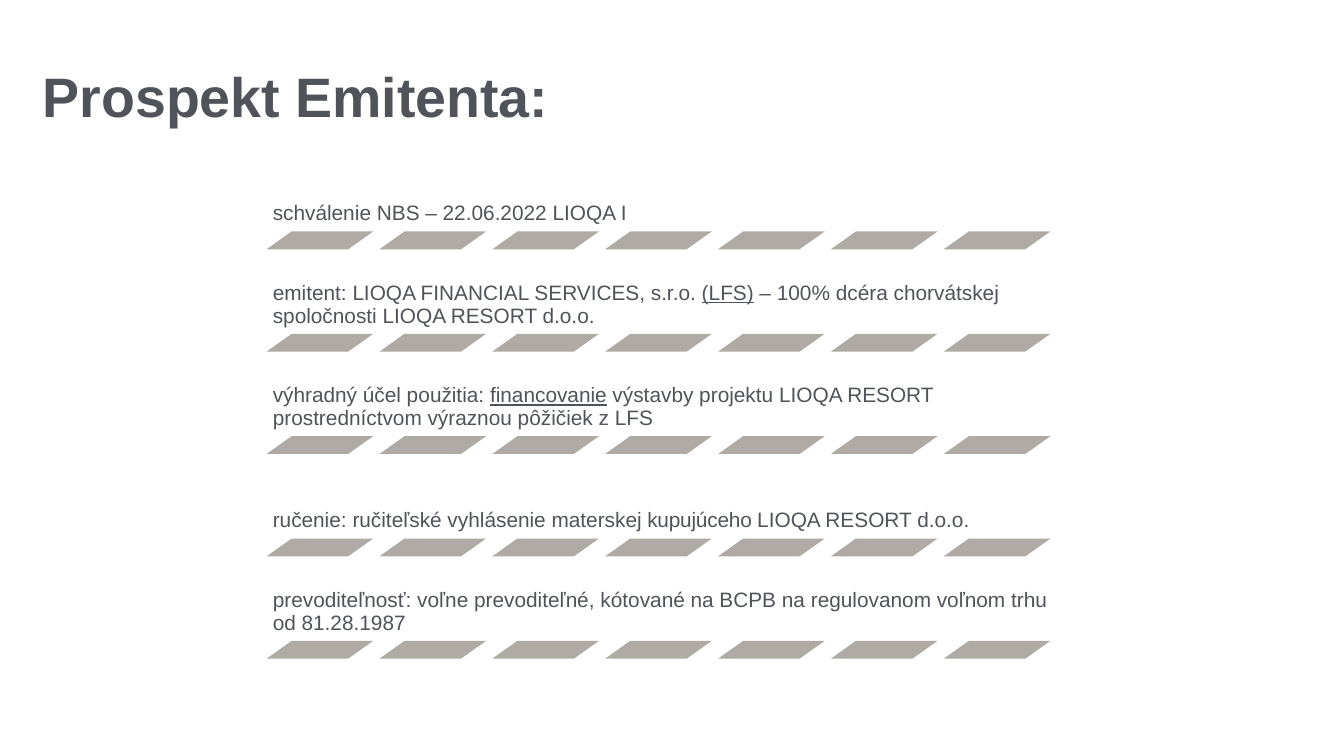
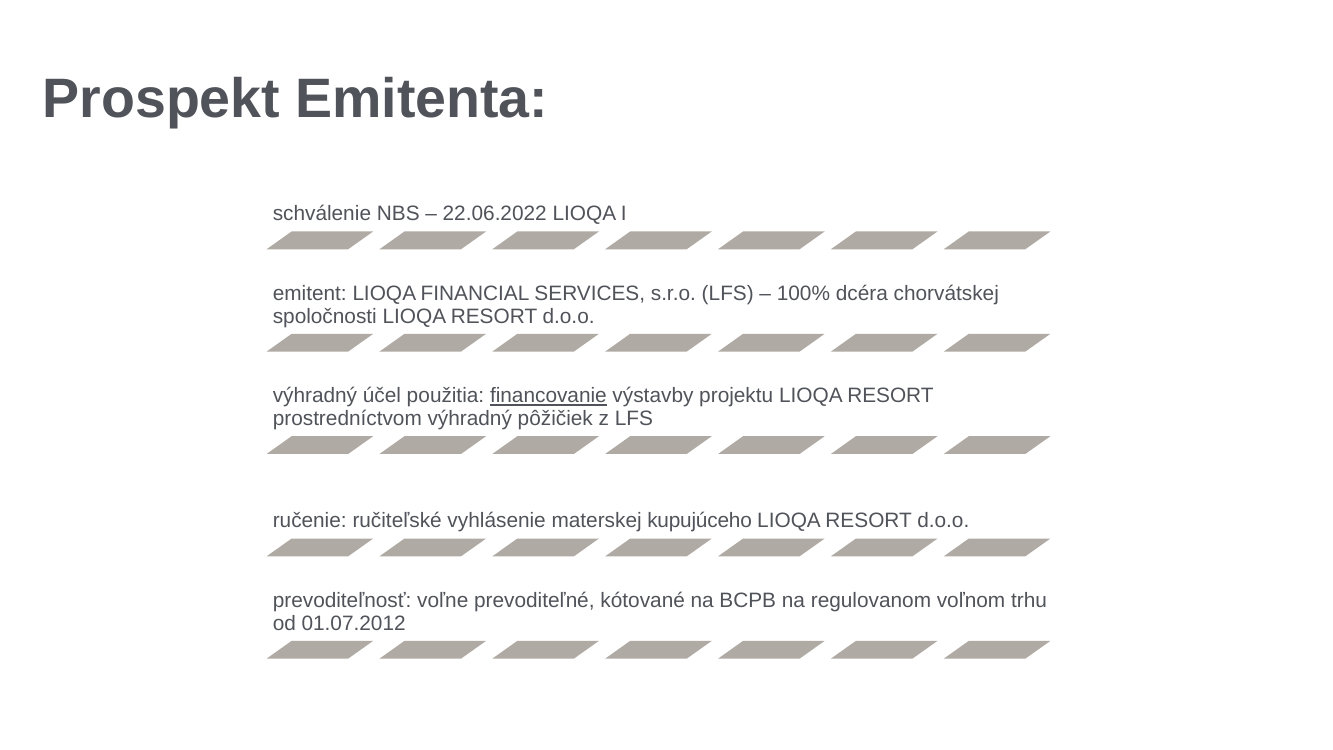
LFS at (728, 294) underline: present -> none
prostredníctvom výraznou: výraznou -> výhradný
81.28.1987: 81.28.1987 -> 01.07.2012
